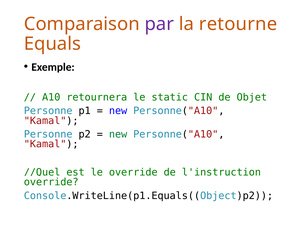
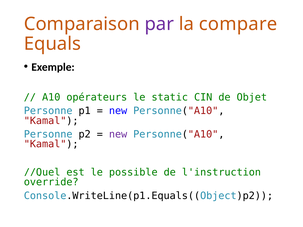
retourne: retourne -> compare
retournera: retournera -> opérateurs
new at (118, 134) colour: green -> purple
le override: override -> possible
